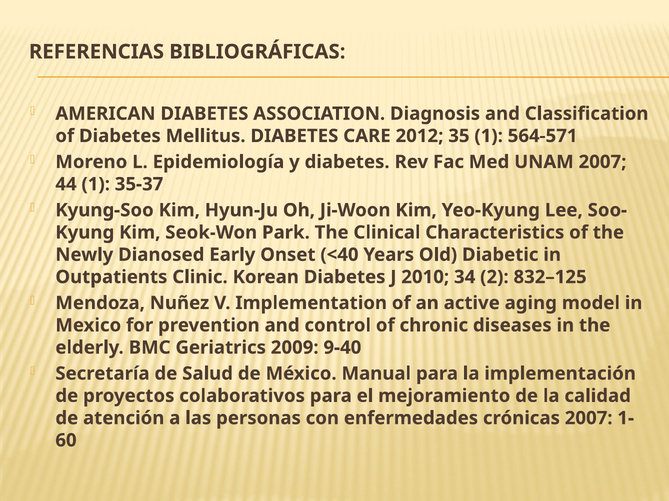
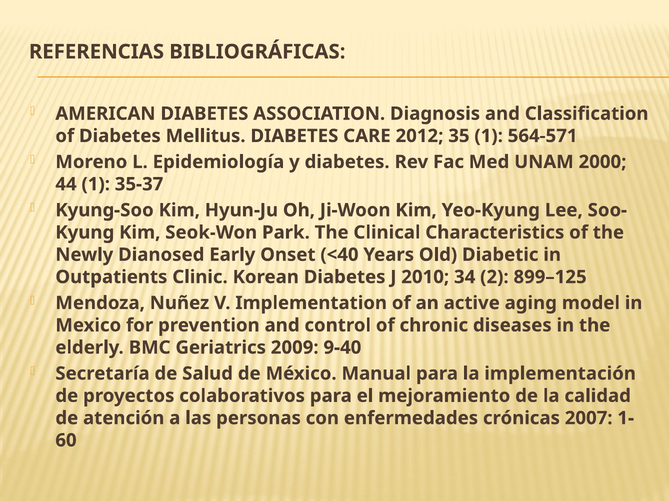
UNAM 2007: 2007 -> 2000
832–125: 832–125 -> 899–125
